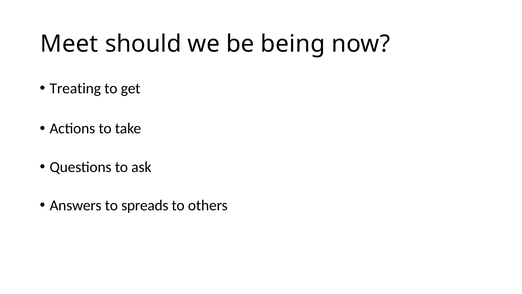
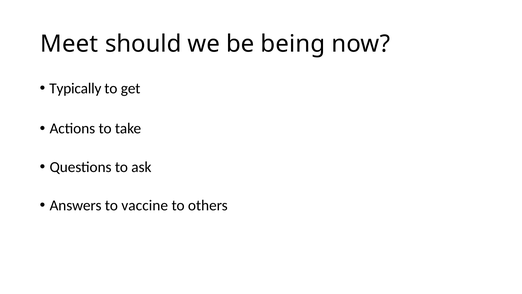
Treating: Treating -> Typically
spreads: spreads -> vaccine
